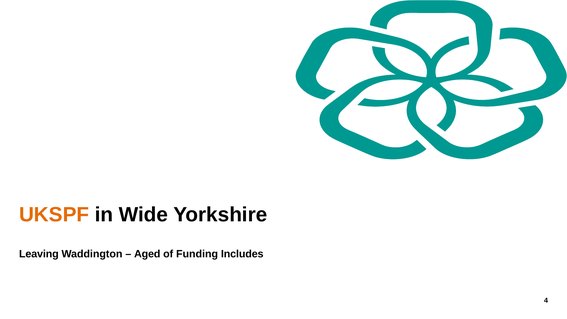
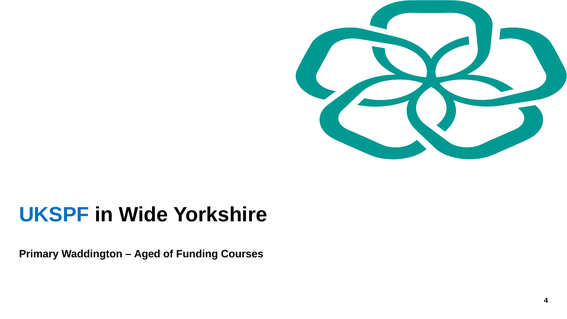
UKSPF colour: orange -> blue
Leaving: Leaving -> Primary
Includes: Includes -> Courses
